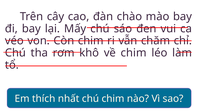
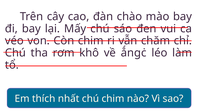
về chim: chim -> ǻngċ
